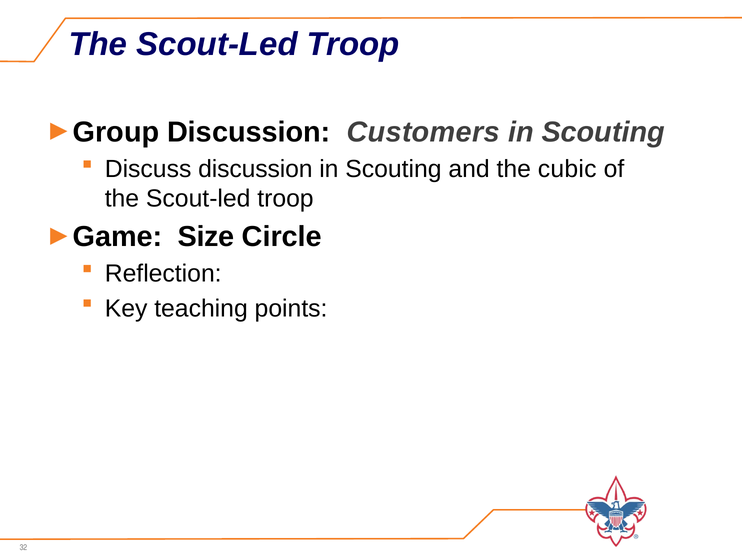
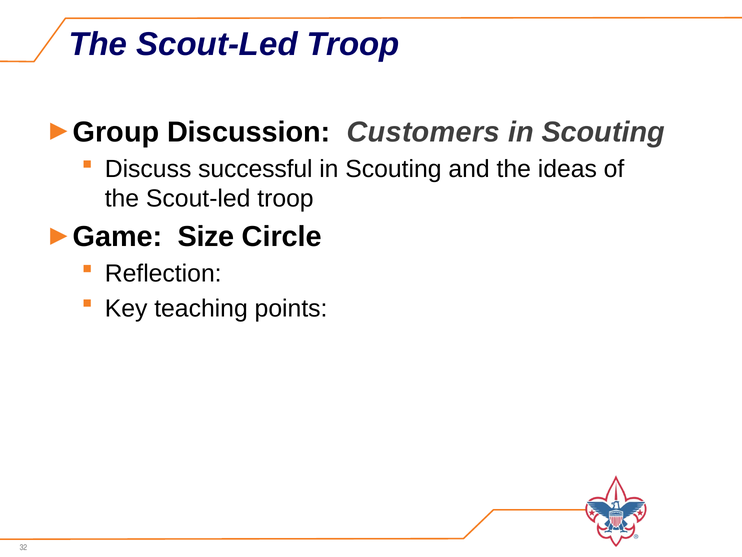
Discuss discussion: discussion -> successful
cubic: cubic -> ideas
